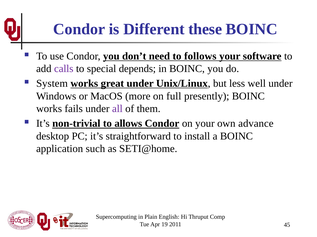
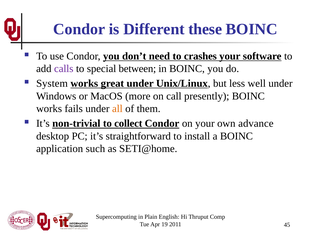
follows: follows -> crashes
depends: depends -> between
full: full -> call
all colour: purple -> orange
allows: allows -> collect
